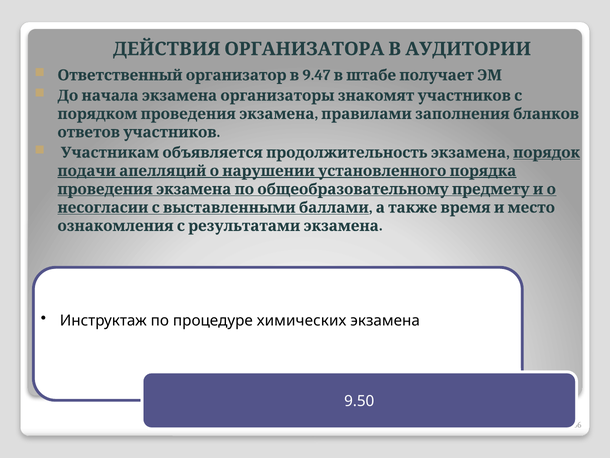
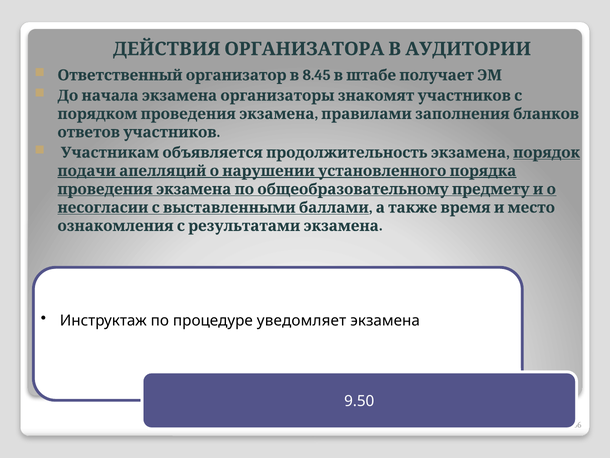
9.47: 9.47 -> 8.45
химических: химических -> уведомляет
